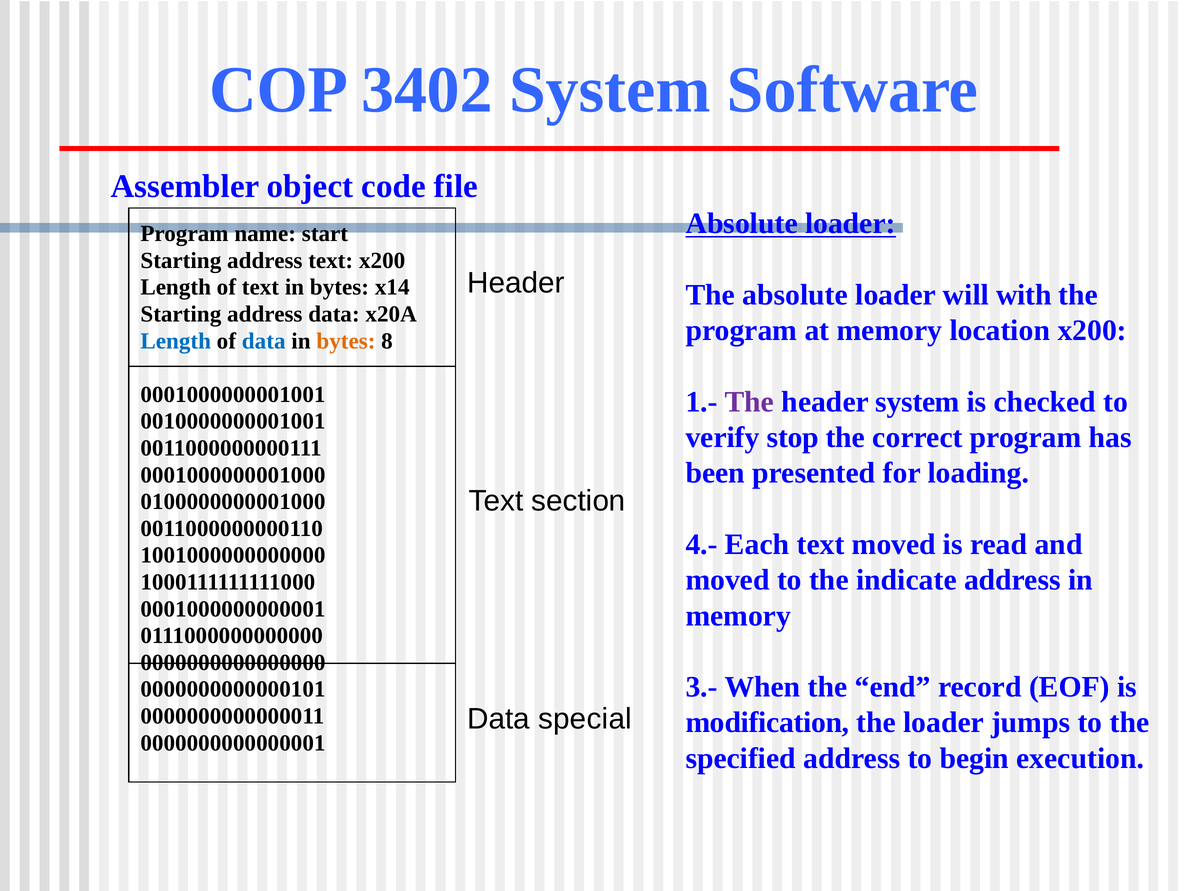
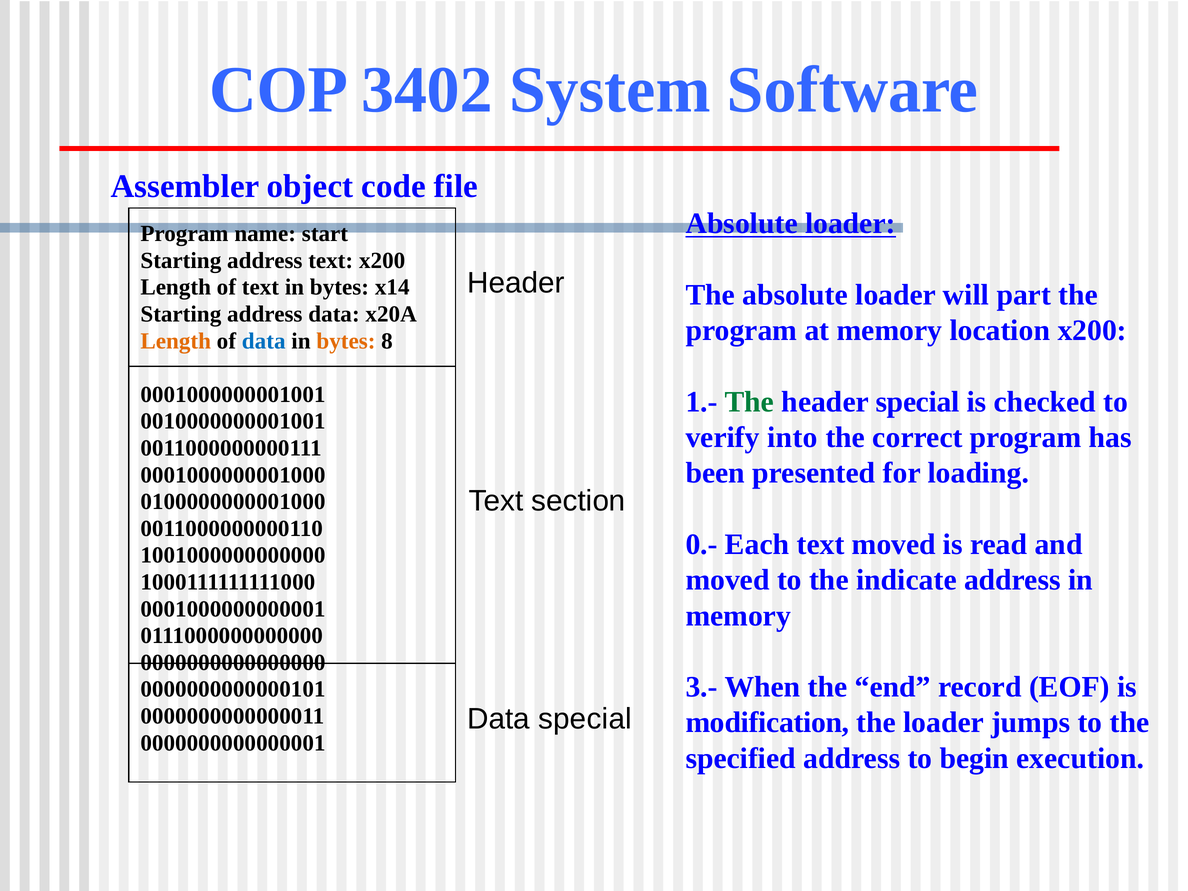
with: with -> part
Length at (176, 341) colour: blue -> orange
The at (749, 402) colour: purple -> green
header system: system -> special
stop: stop -> into
4.-: 4.- -> 0.-
